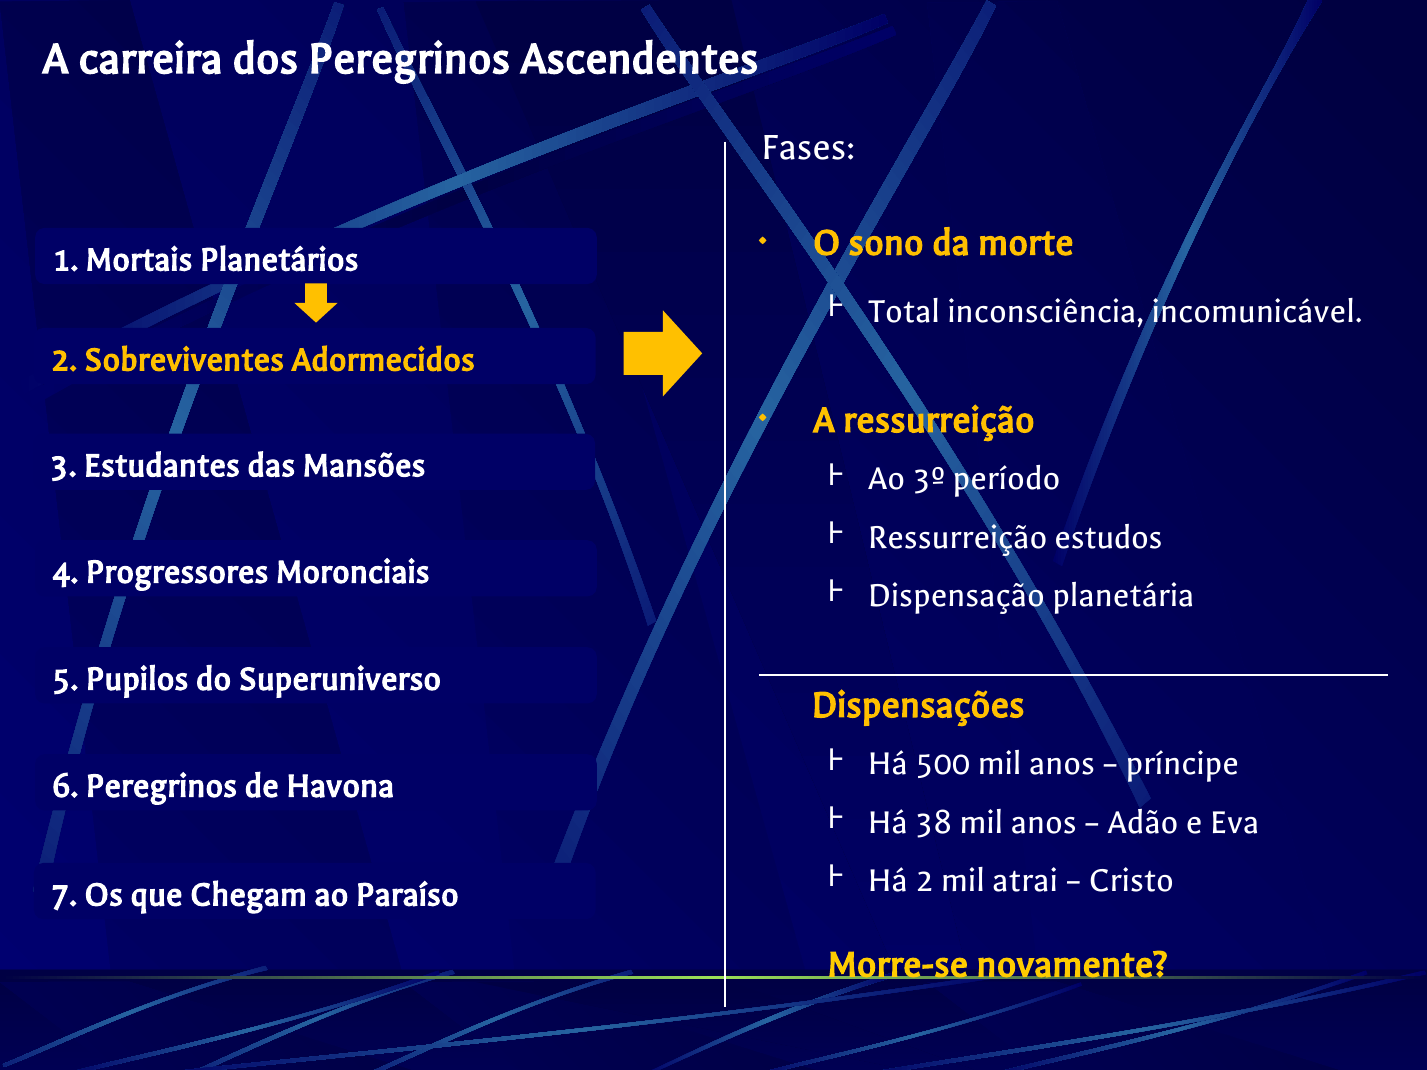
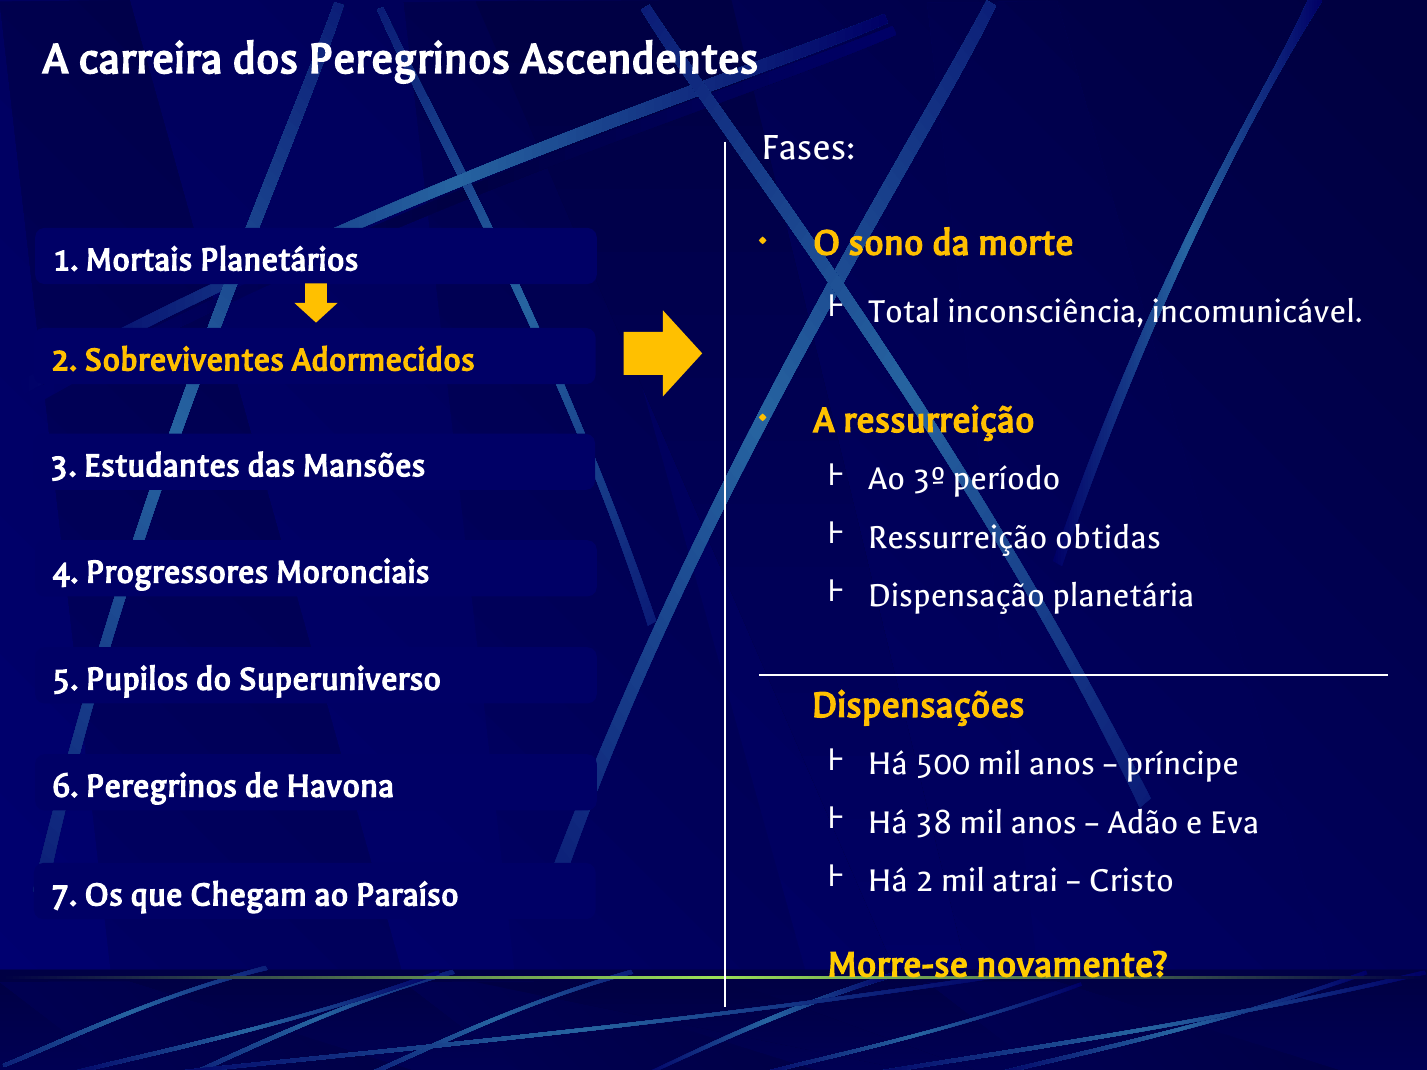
estudos: estudos -> obtidas
